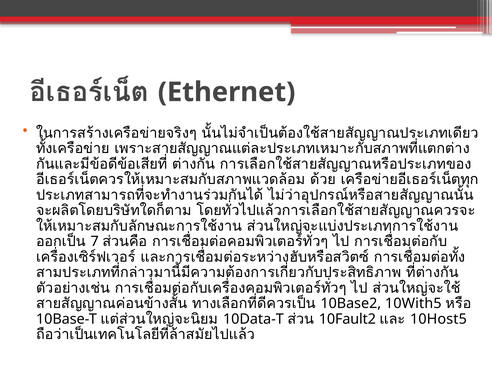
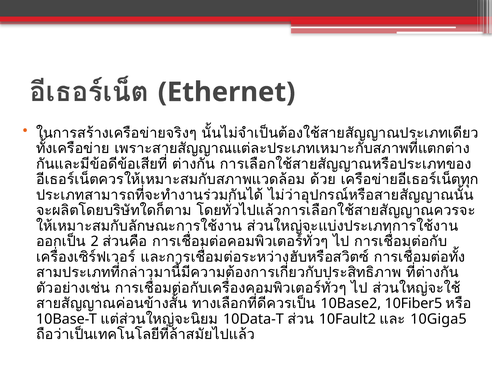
7: 7 -> 2
10With5: 10With5 -> 10Fiber5
10Host5: 10Host5 -> 10Giga5
